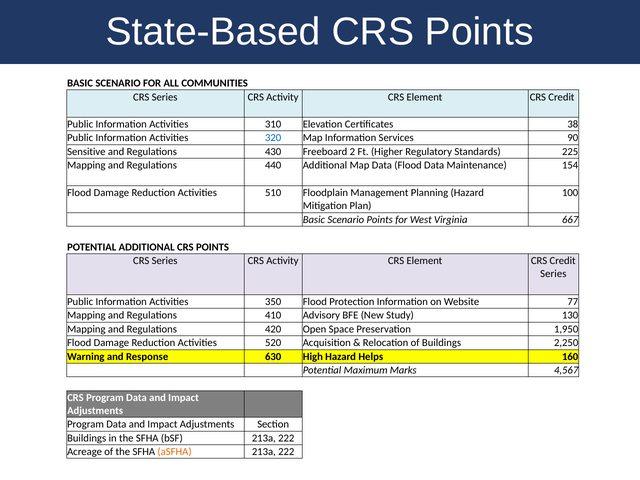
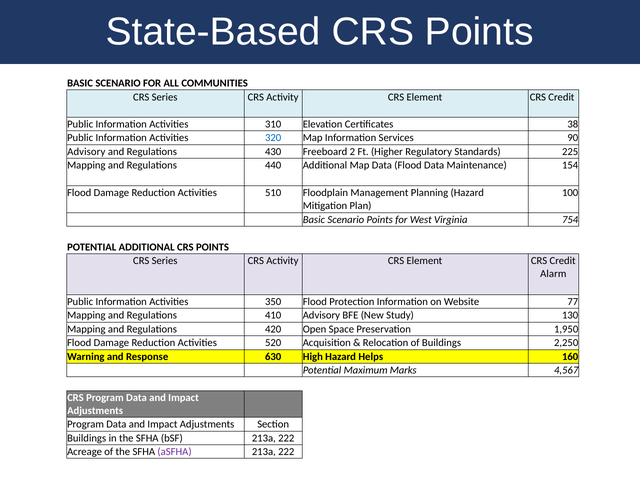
Sensitive at (86, 152): Sensitive -> Advisory
667: 667 -> 754
Series at (553, 274): Series -> Alarm
aSFHA colour: orange -> purple
